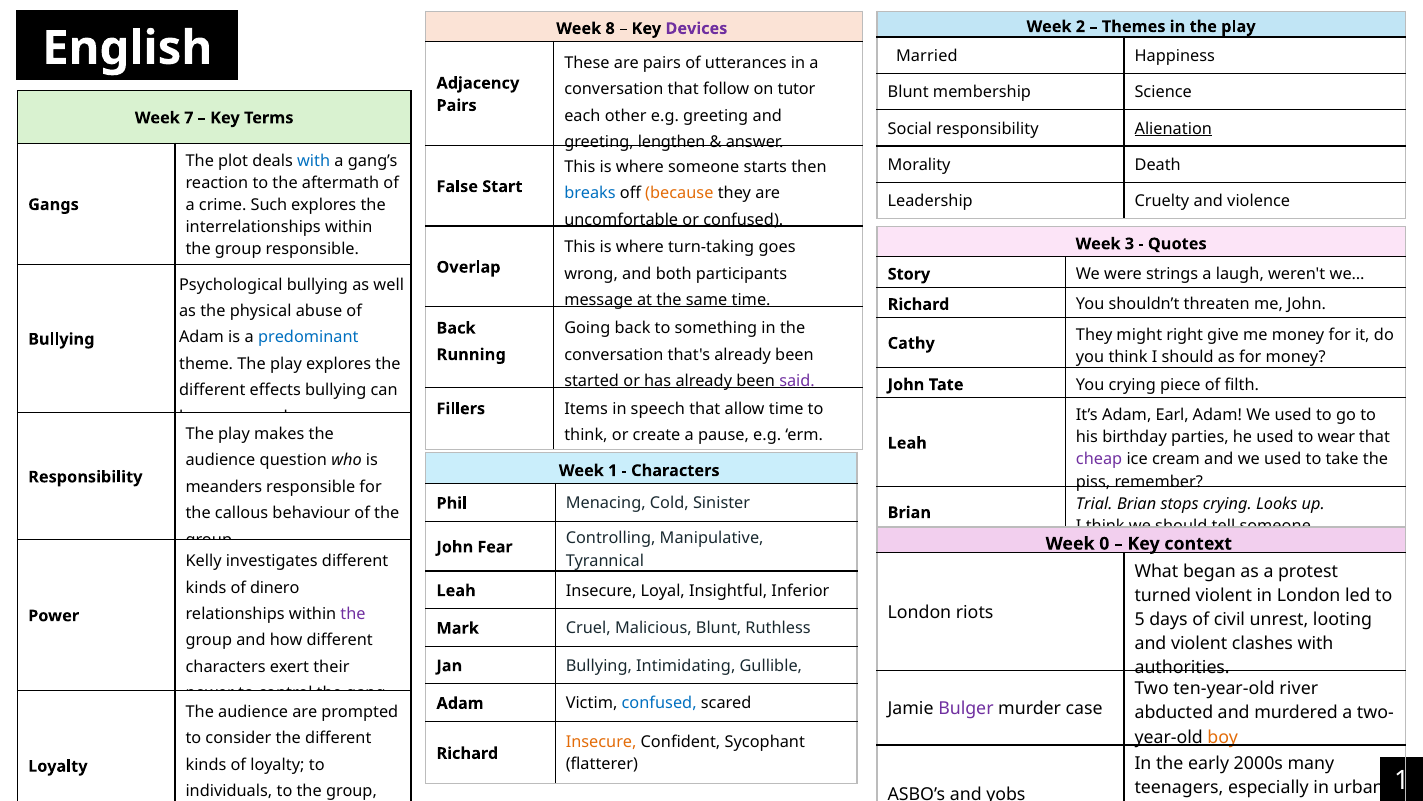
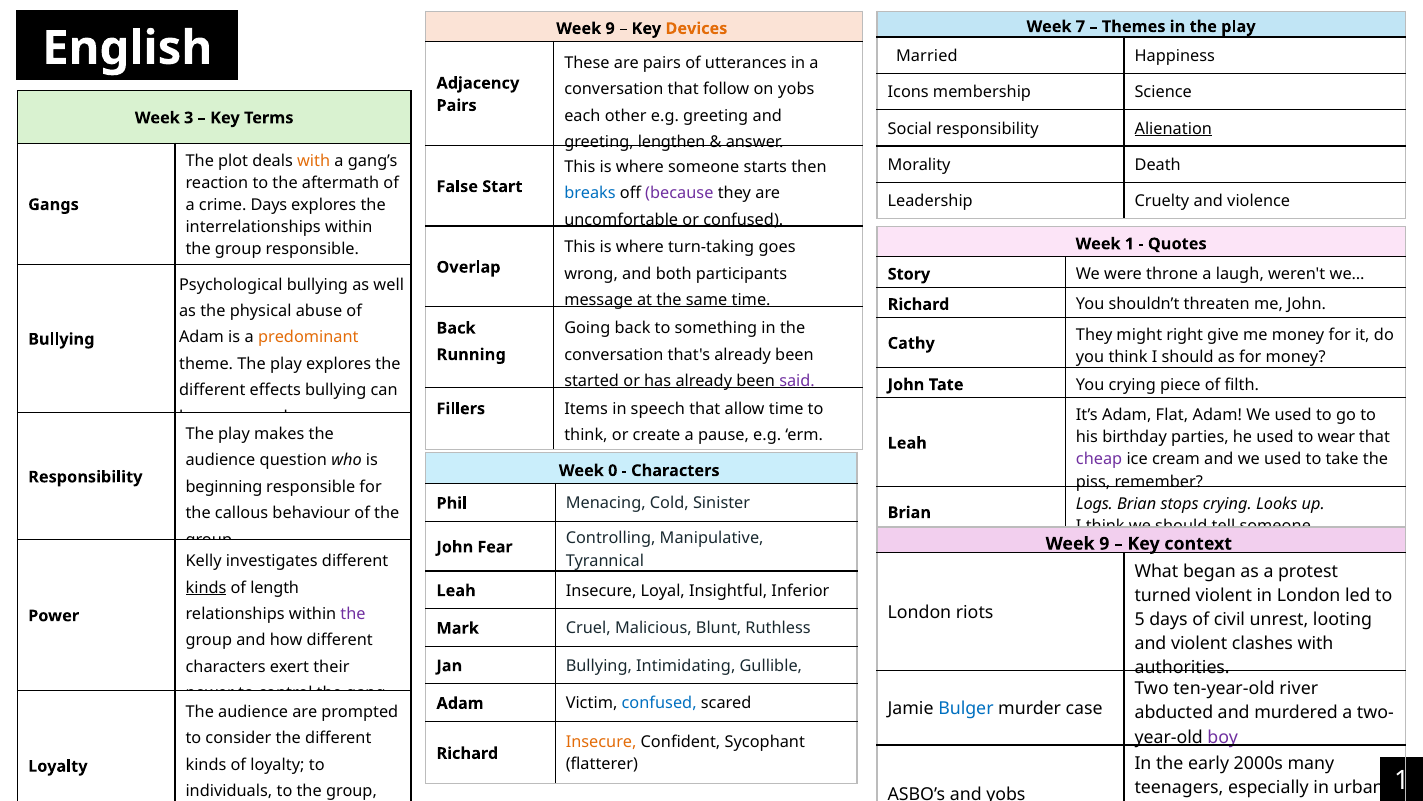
2: 2 -> 7
8 at (610, 29): 8 -> 9
Devices colour: purple -> orange
on tutor: tutor -> yobs
Blunt at (908, 92): Blunt -> Icons
7: 7 -> 3
with at (314, 161) colour: blue -> orange
because colour: orange -> purple
crime Such: Such -> Days
Week 3: 3 -> 1
strings: strings -> throne
predominant colour: blue -> orange
Earl: Earl -> Flat
Week 1: 1 -> 0
meanders: meanders -> beginning
Trial: Trial -> Logs
0 at (1104, 543): 0 -> 9
kinds at (206, 587) underline: none -> present
dinero: dinero -> length
Bulger colour: purple -> blue
boy colour: orange -> purple
